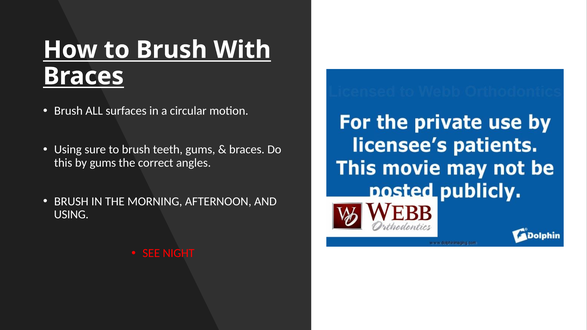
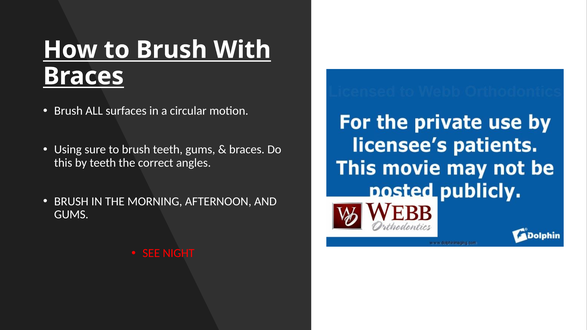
by gums: gums -> teeth
USING at (71, 215): USING -> GUMS
